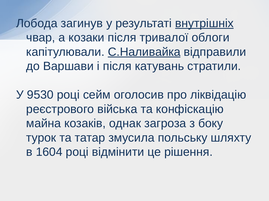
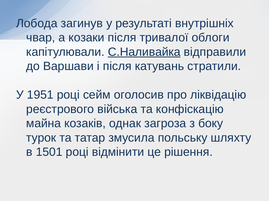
внутрішніх underline: present -> none
9530: 9530 -> 1951
1604: 1604 -> 1501
